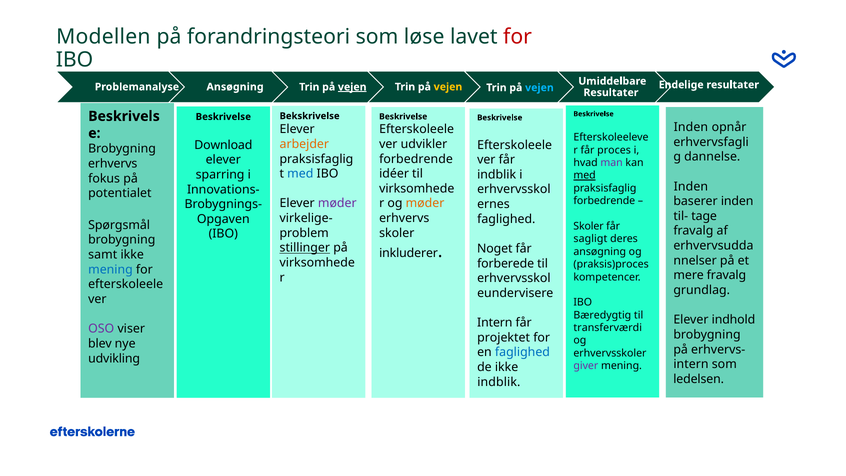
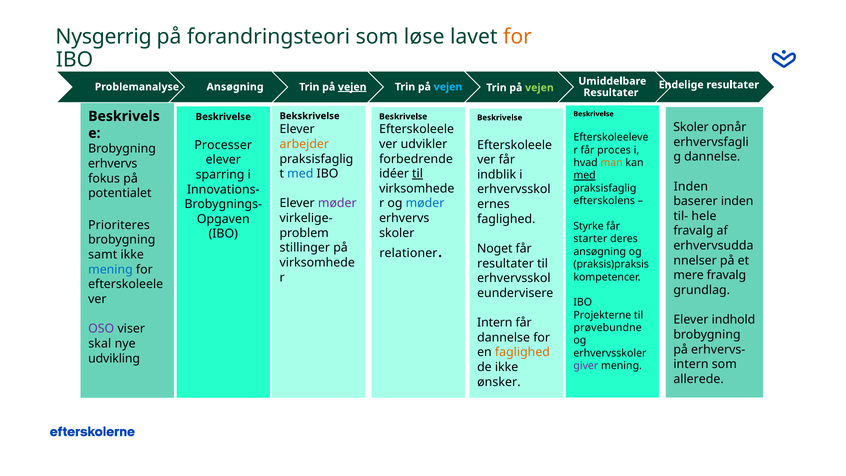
Modellen: Modellen -> Nysgerrig
for at (518, 37) colour: red -> orange
vejen at (448, 87) colour: yellow -> light blue
vejen at (539, 88) colour: light blue -> light green
Inden at (691, 127): Inden -> Skoler
Download: Download -> Processer
man colour: purple -> orange
til at (418, 174) underline: none -> present
forbedrende at (604, 201): forbedrende -> efterskolens
møder at (425, 203) colour: orange -> blue
tage: tage -> hele
Spørgsmål: Spørgsmål -> Prioriteres
Skoler at (589, 226): Skoler -> Styrke
sagligt: sagligt -> starter
stillinger underline: present -> none
inkluderer: inkluderer -> relationer
forberede at (506, 263): forberede -> resultater
praksis)proces: praksis)proces -> praksis)praksis
Bæredygtig: Bæredygtig -> Projekterne
transferværdi: transferværdi -> prøvebundne
projektet at (504, 337): projektet -> dannelse
blev: blev -> skal
faglighed at (522, 352) colour: blue -> orange
ledelsen: ledelsen -> allerede
indblik at (499, 382): indblik -> ønsker
